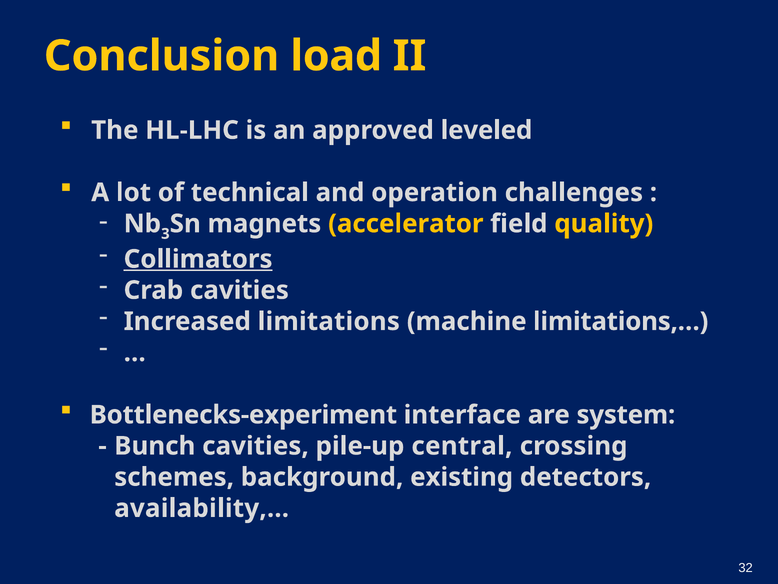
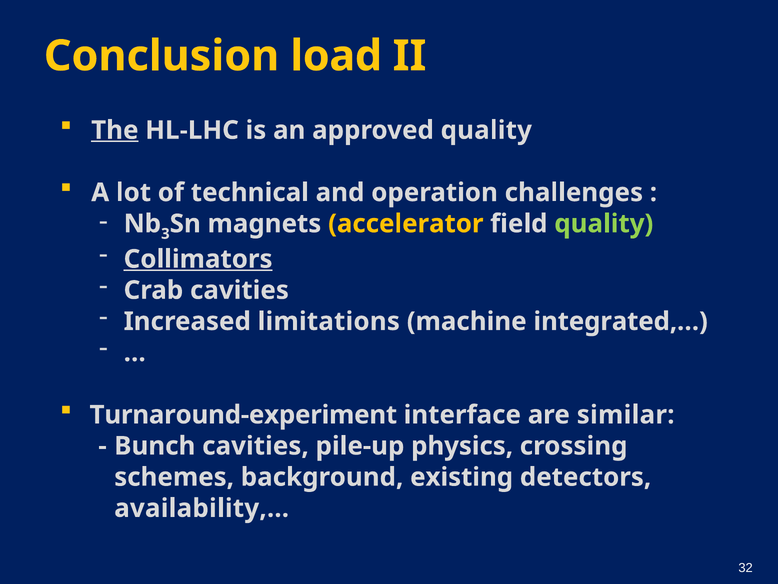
The underline: none -> present
approved leveled: leveled -> quality
quality at (604, 224) colour: yellow -> light green
limitations,…: limitations,… -> integrated,…
Bottlenecks-experiment: Bottlenecks-experiment -> Turnaround-experiment
system: system -> similar
central: central -> physics
